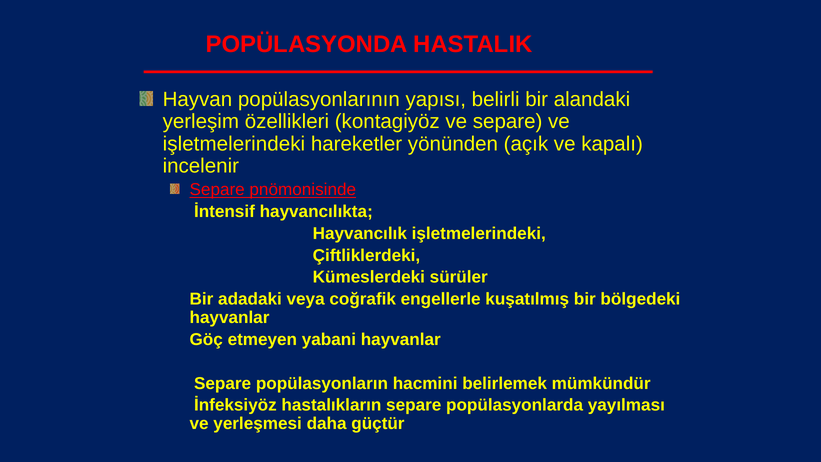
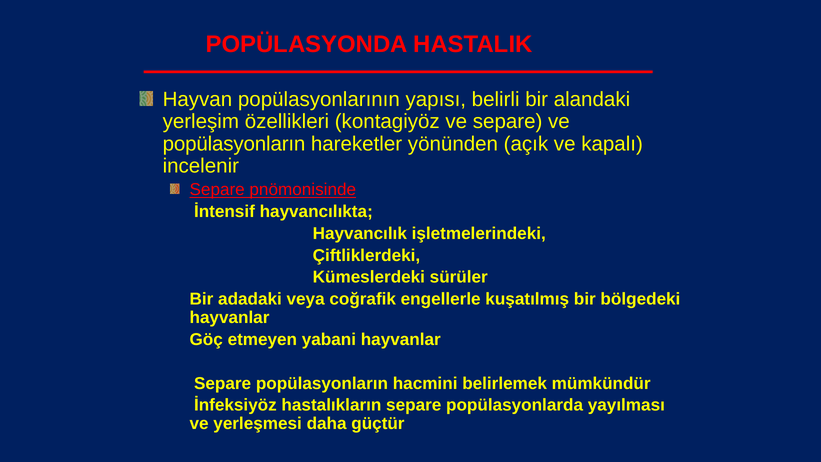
işletmelerindeki at (234, 144): işletmelerindeki -> popülasyonların
